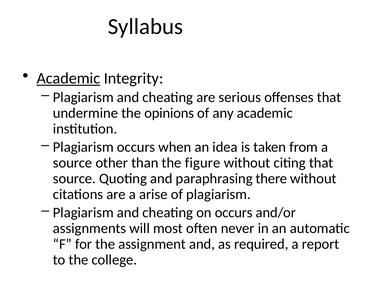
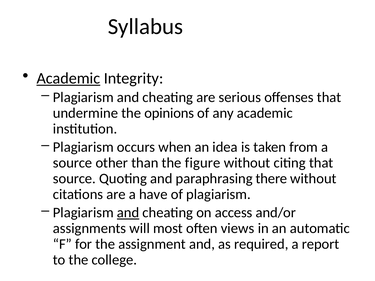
arise: arise -> have
and at (128, 213) underline: none -> present
on occurs: occurs -> access
never: never -> views
